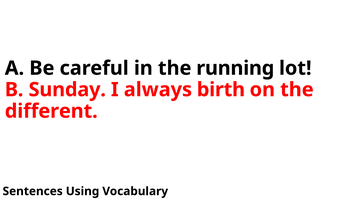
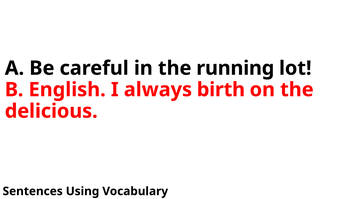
Sunday: Sunday -> English
different: different -> delicious
